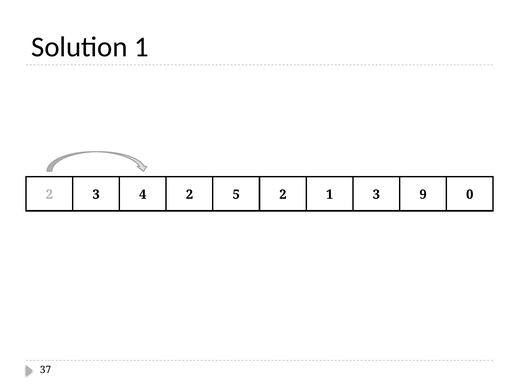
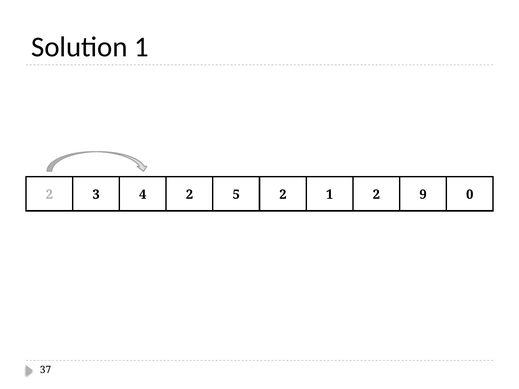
1 3: 3 -> 2
